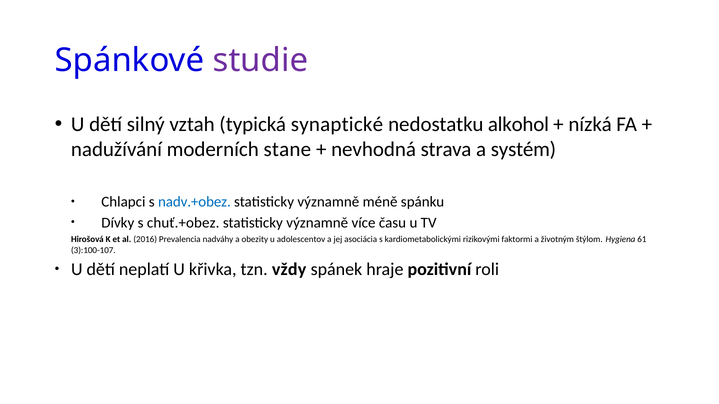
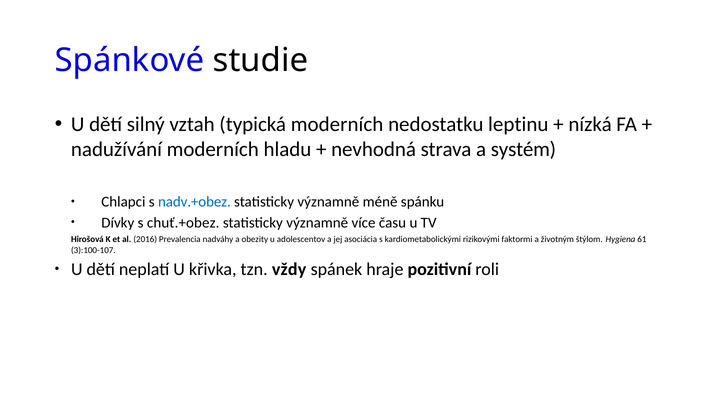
studie colour: purple -> black
typická synaptické: synaptické -> moderních
alkohol: alkohol -> leptinu
stane: stane -> hladu
